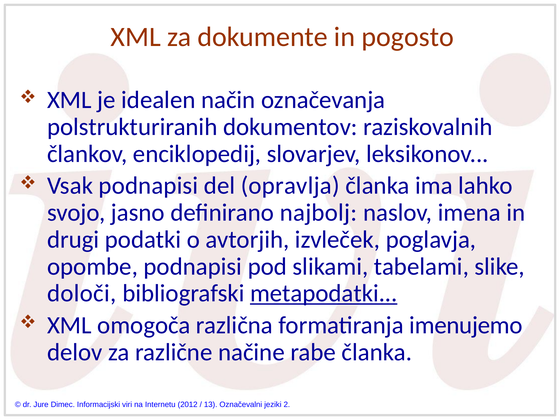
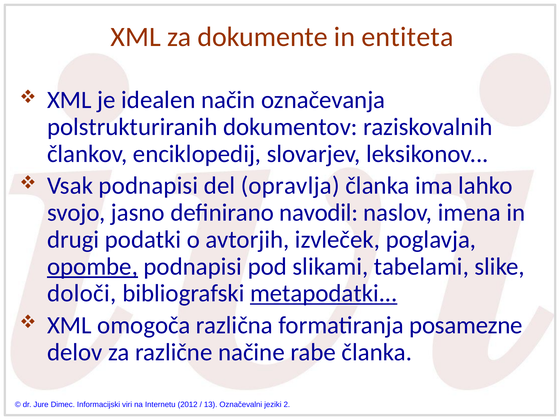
pogosto: pogosto -> entiteta
najbolj: najbolj -> navodil
opombe underline: none -> present
imenujemo: imenujemo -> posamezne
